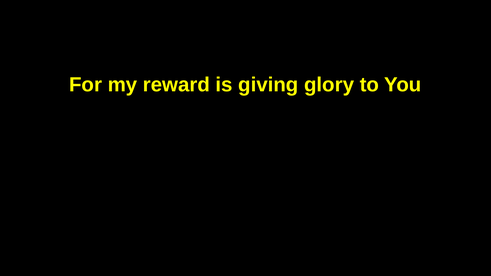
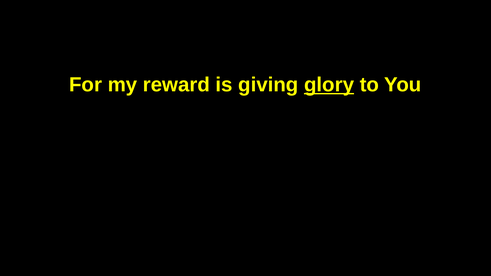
glory underline: none -> present
